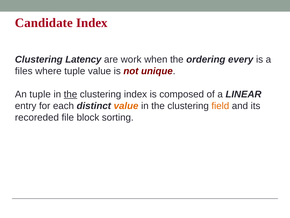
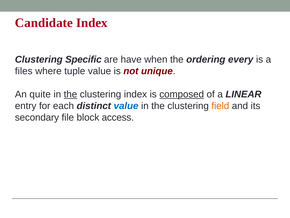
Latency: Latency -> Specific
work: work -> have
An tuple: tuple -> quite
composed underline: none -> present
value at (126, 106) colour: orange -> blue
recoreded: recoreded -> secondary
sorting: sorting -> access
